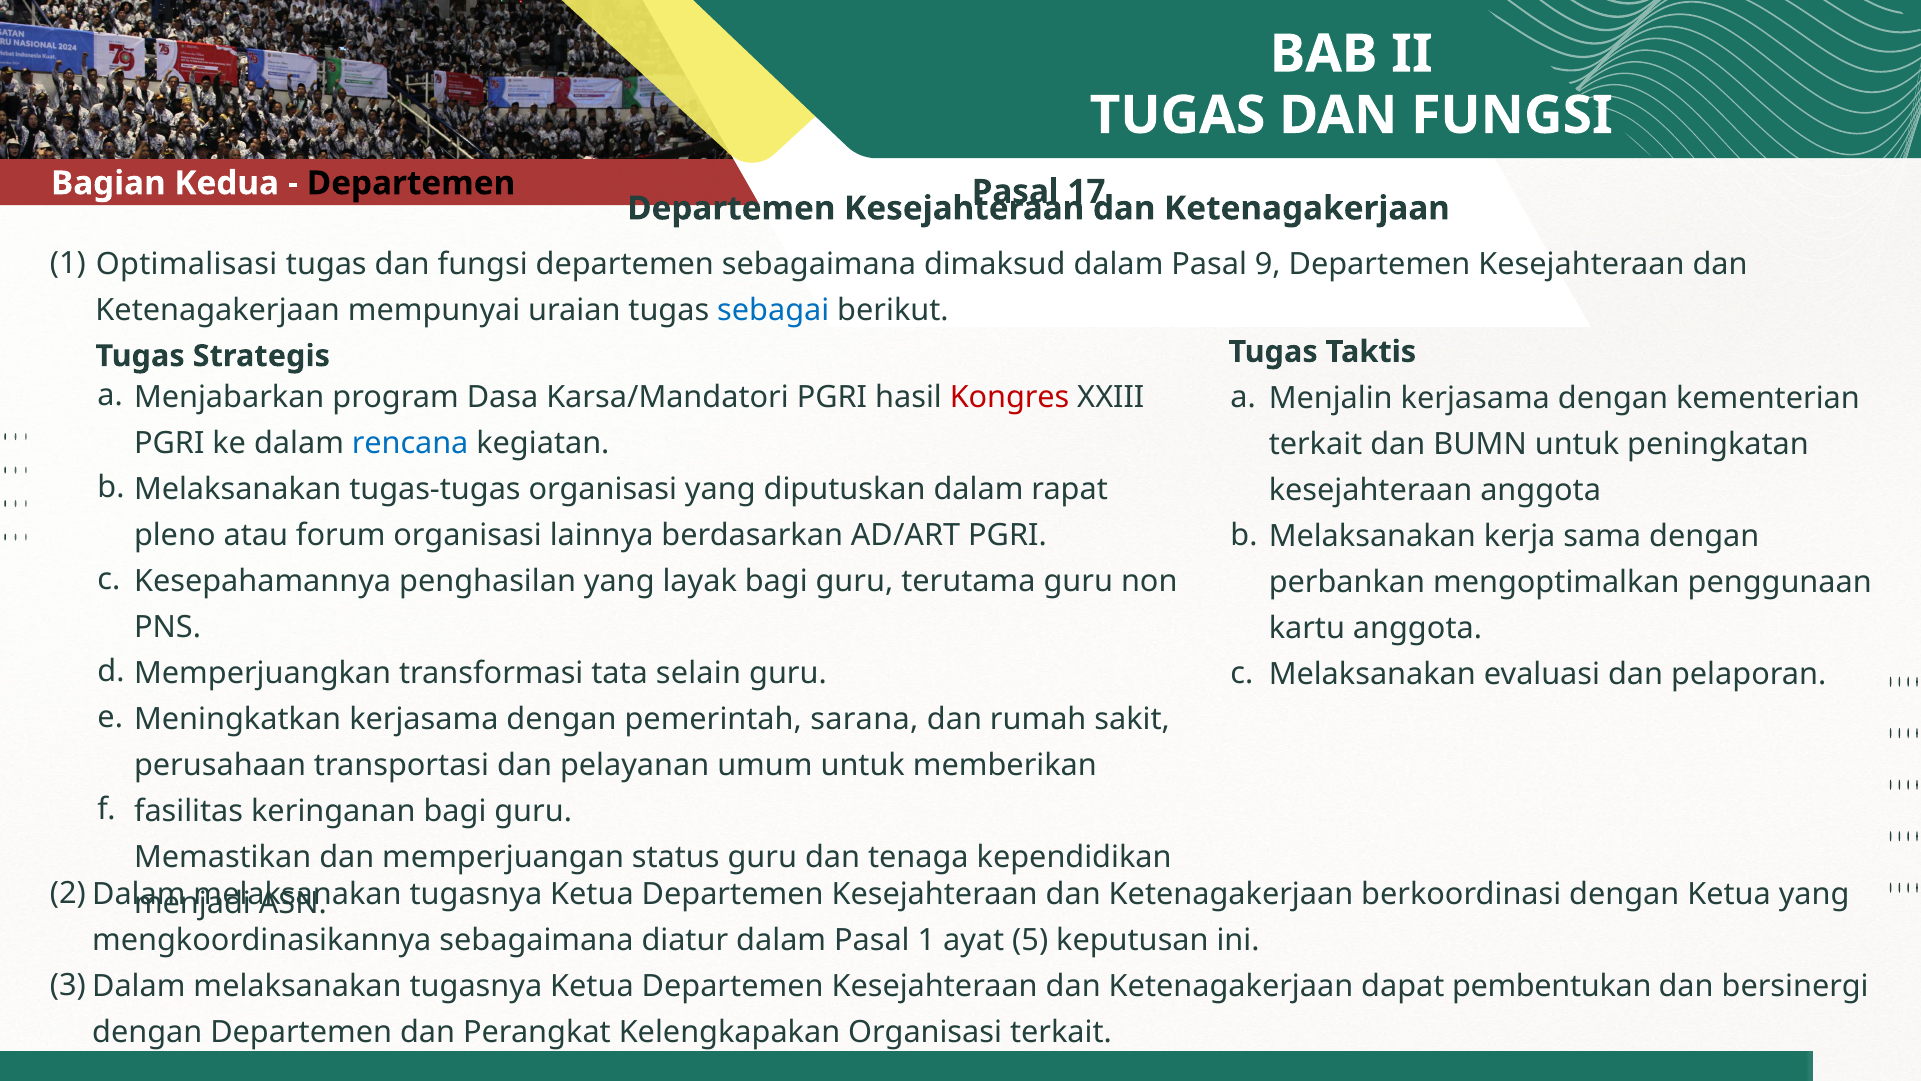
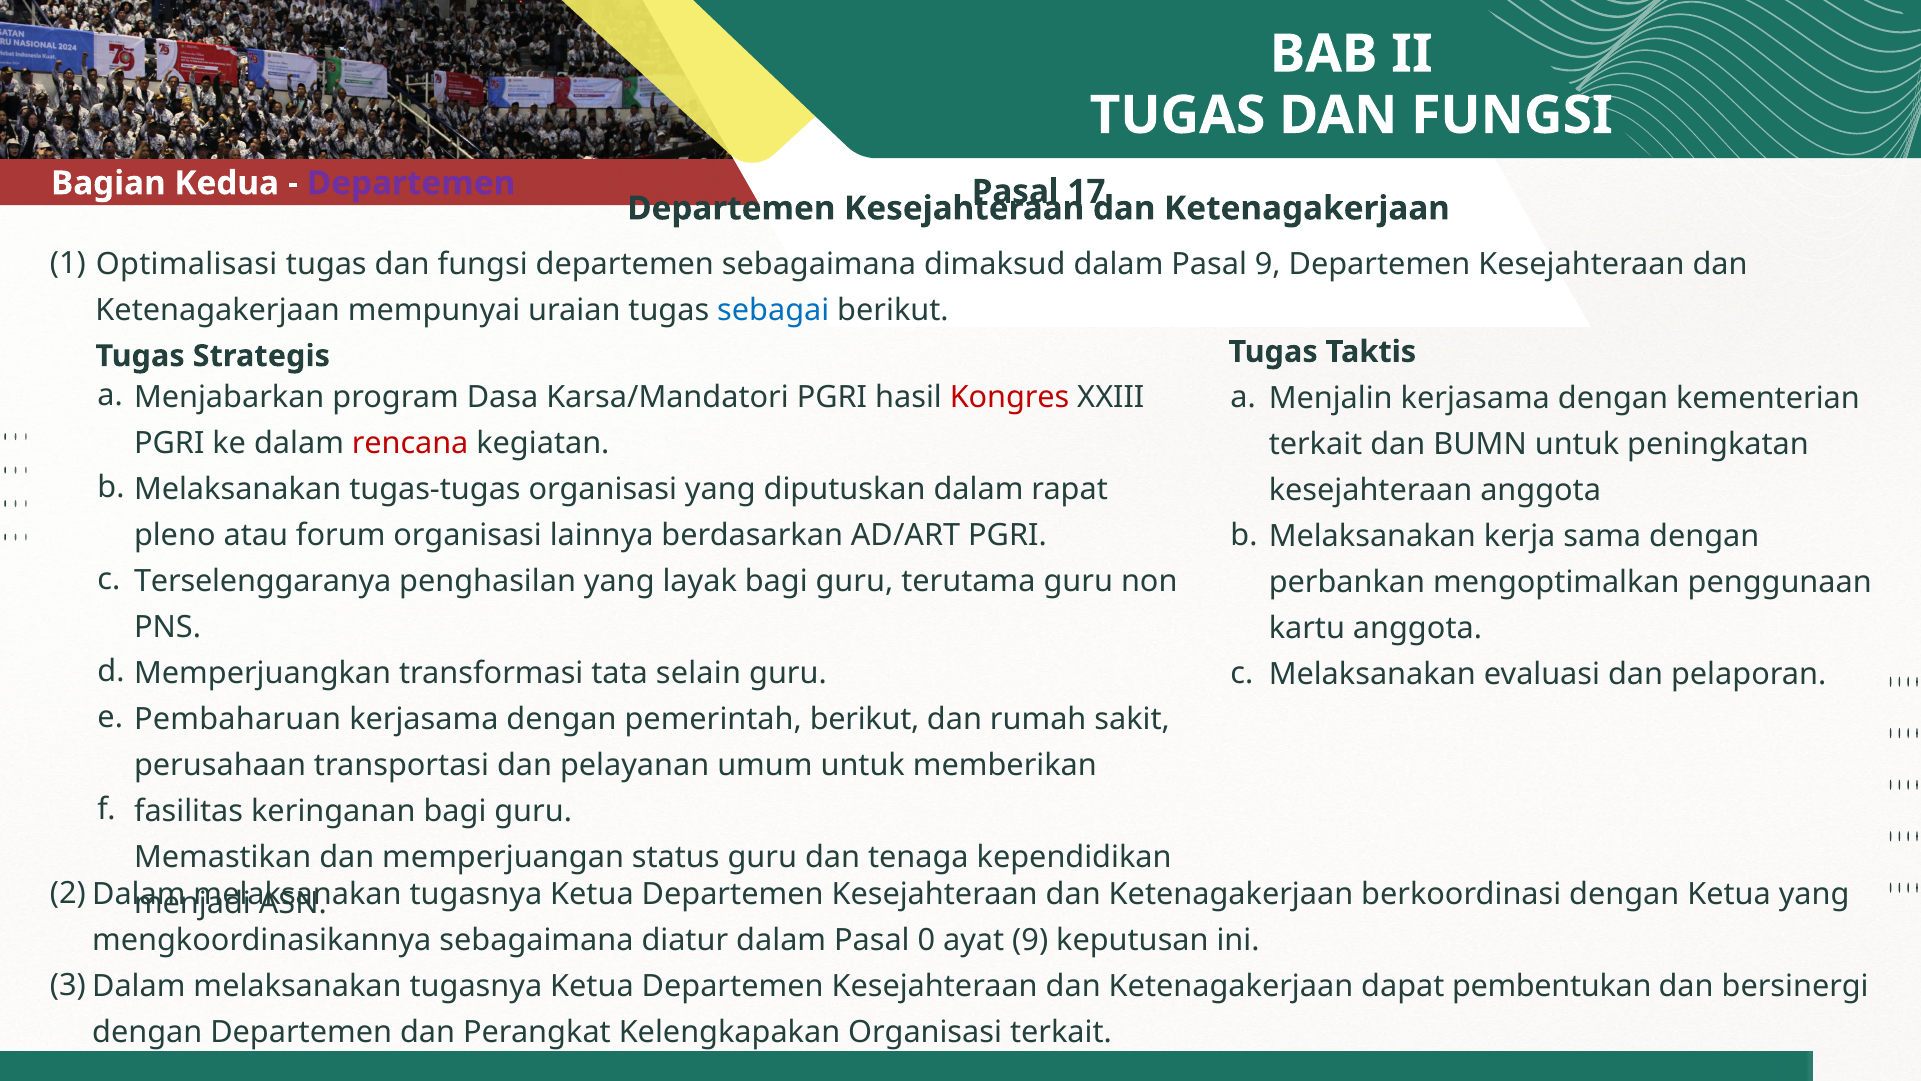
Departemen at (411, 183) colour: black -> purple
rencana colour: blue -> red
Kesepahamannya: Kesepahamannya -> Terselenggaranya
Meningkatkan: Meningkatkan -> Pembaharuan
pemerintah sarana: sarana -> berikut
Pasal 1: 1 -> 0
ayat 5: 5 -> 9
